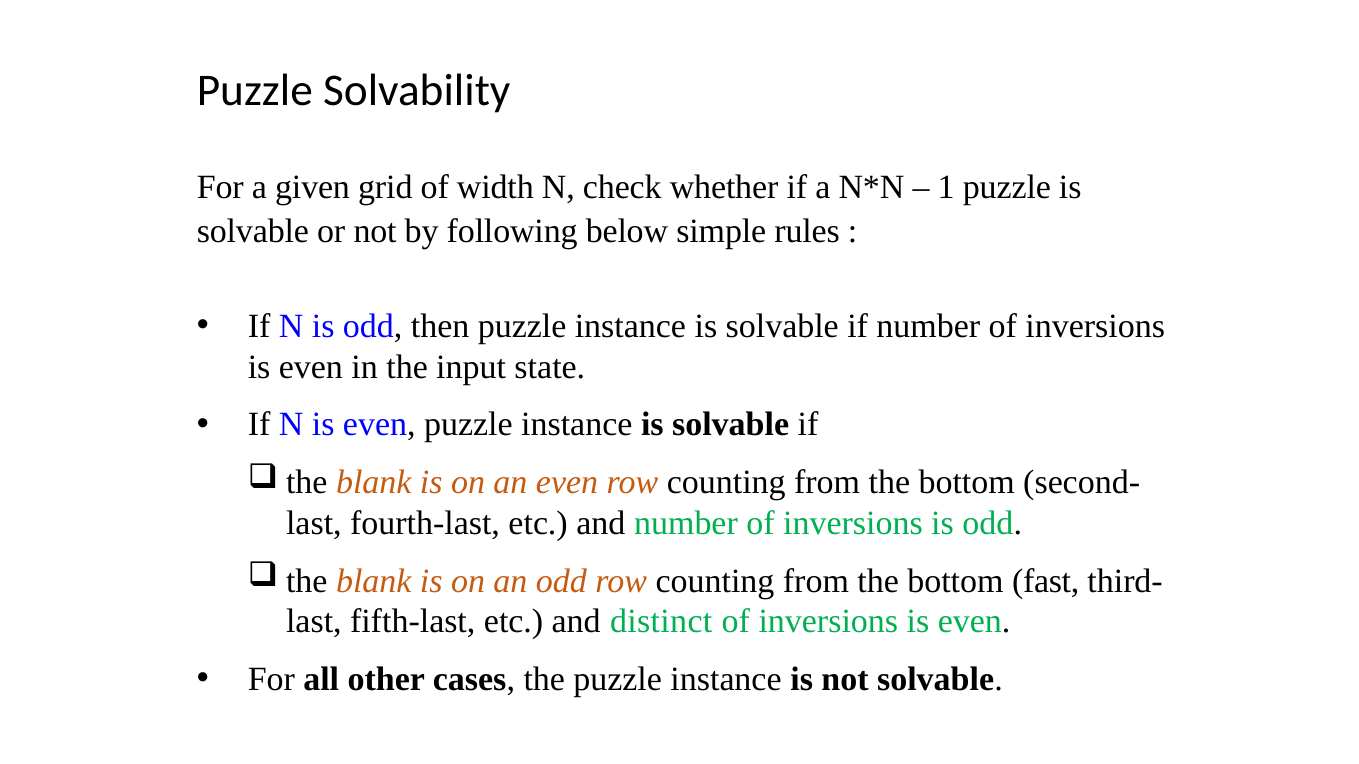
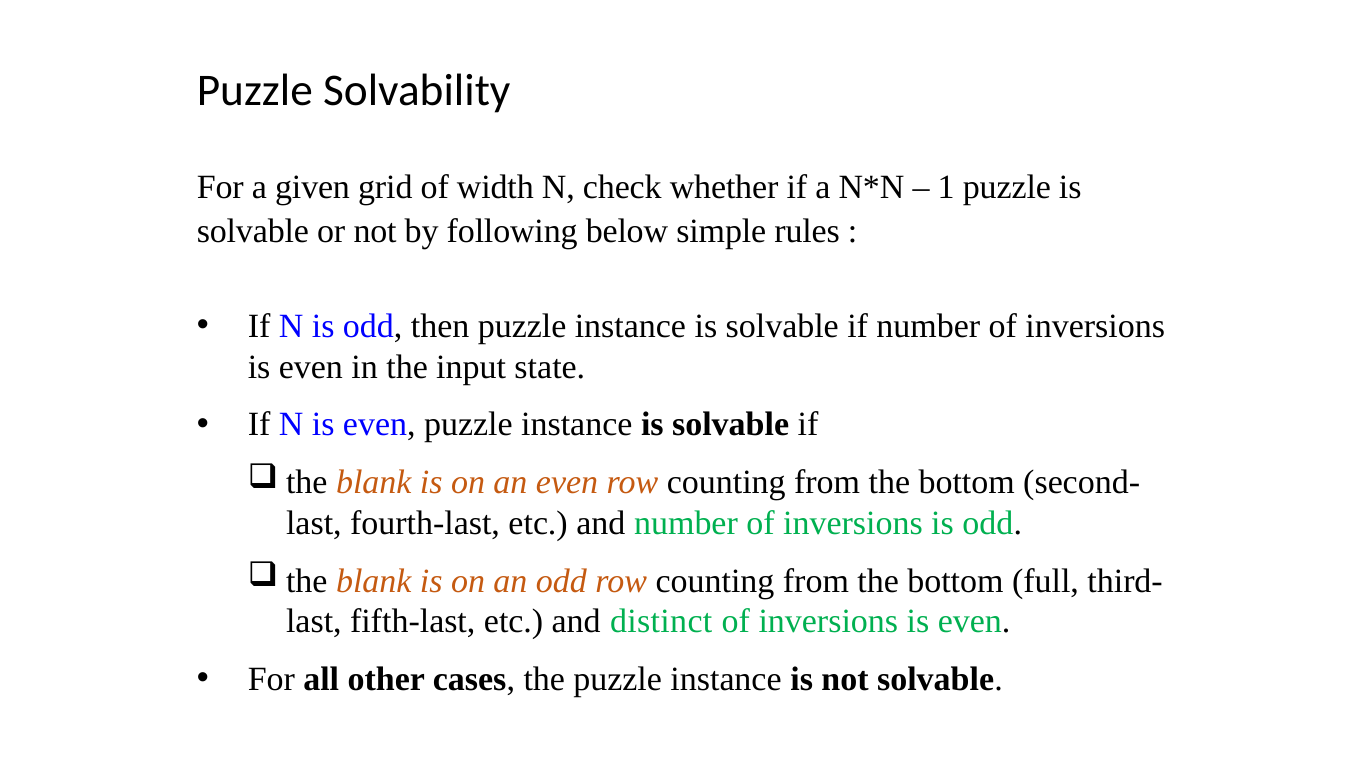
fast: fast -> full
